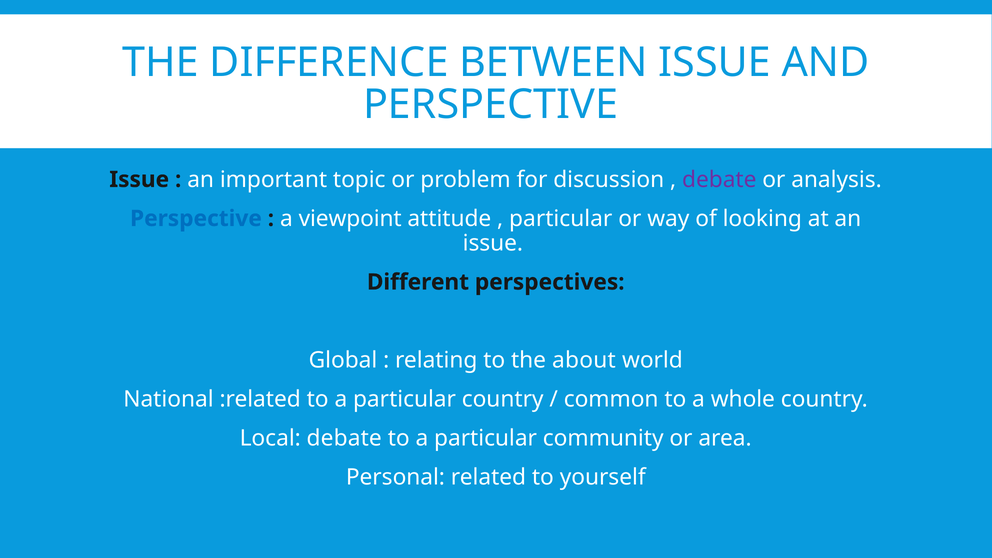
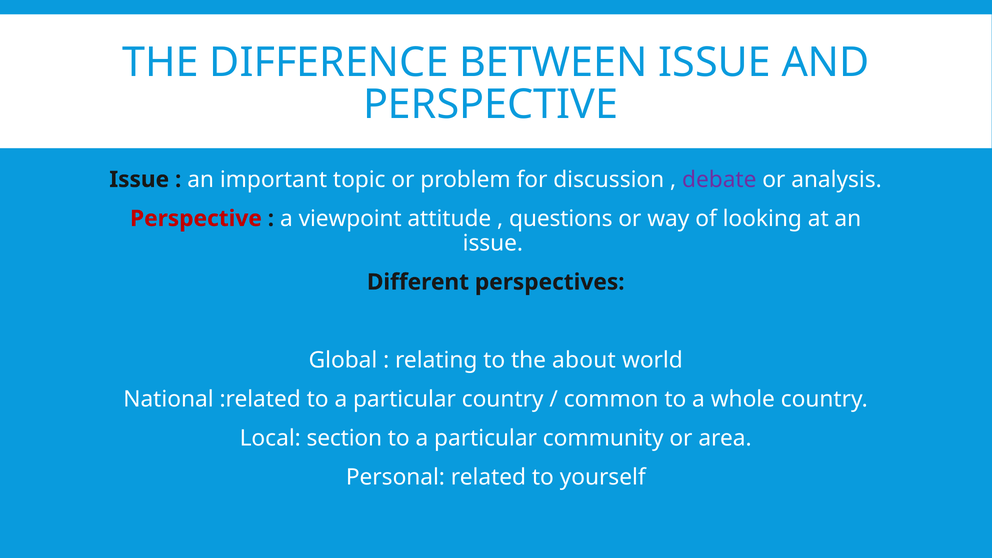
Perspective at (196, 219) colour: blue -> red
particular at (561, 219): particular -> questions
Local debate: debate -> section
